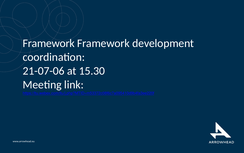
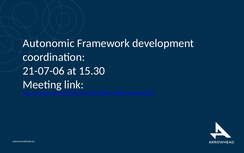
Framework at (49, 43): Framework -> Autonomic
